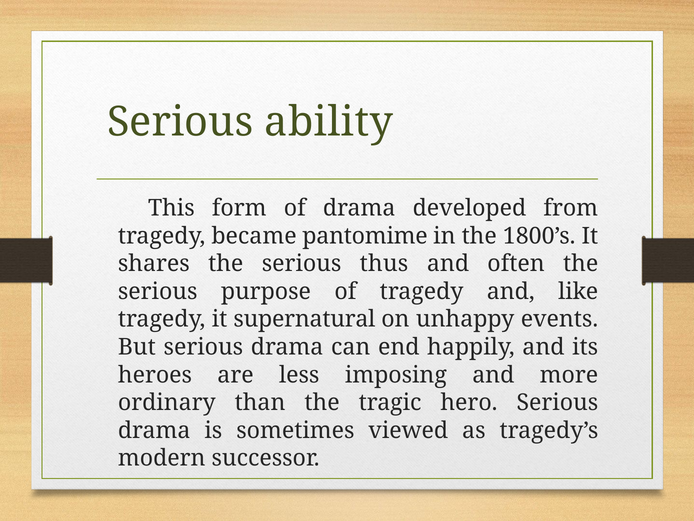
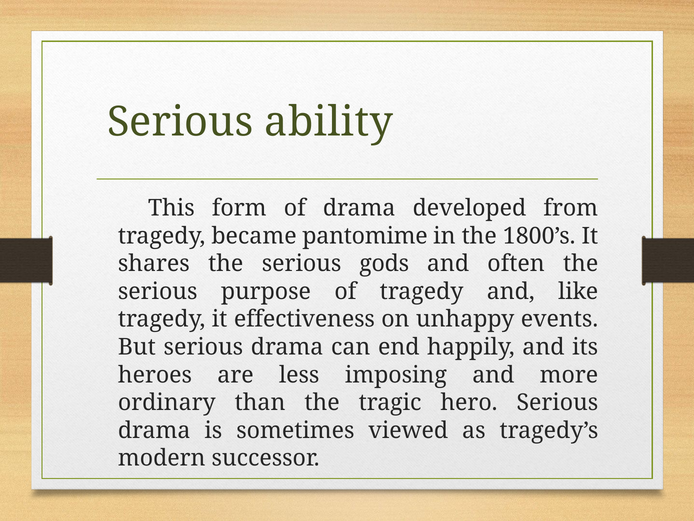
thus: thus -> gods
supernatural: supernatural -> effectiveness
